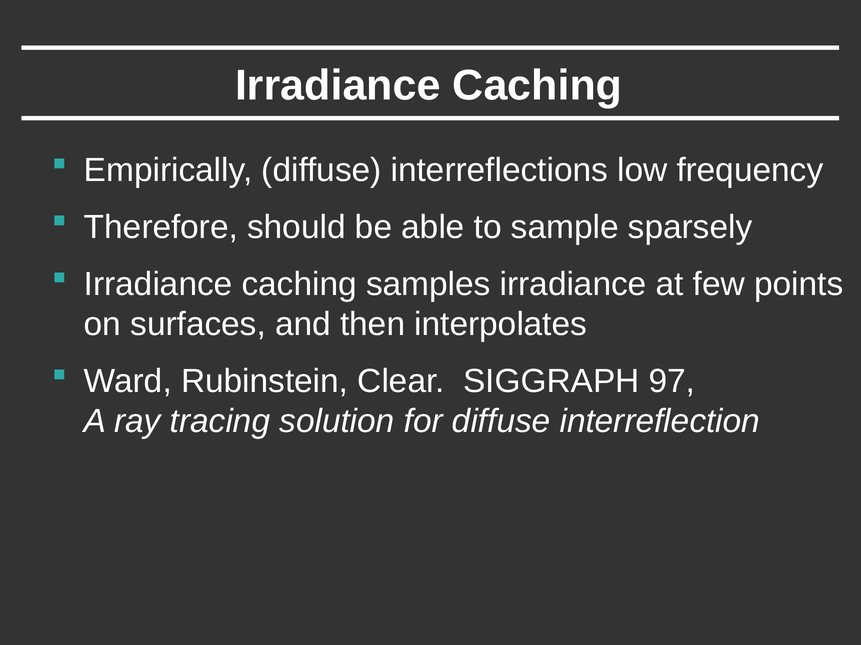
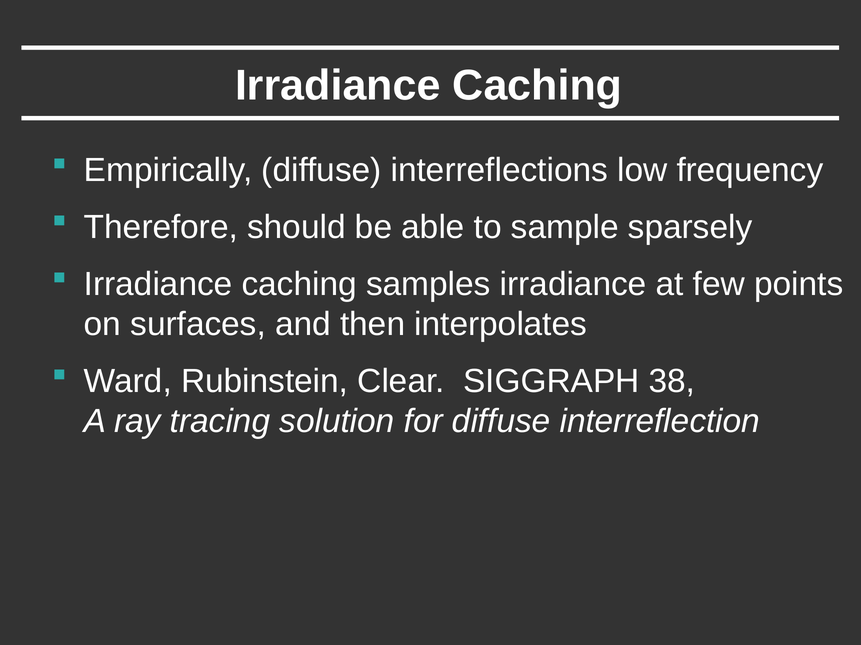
97: 97 -> 38
